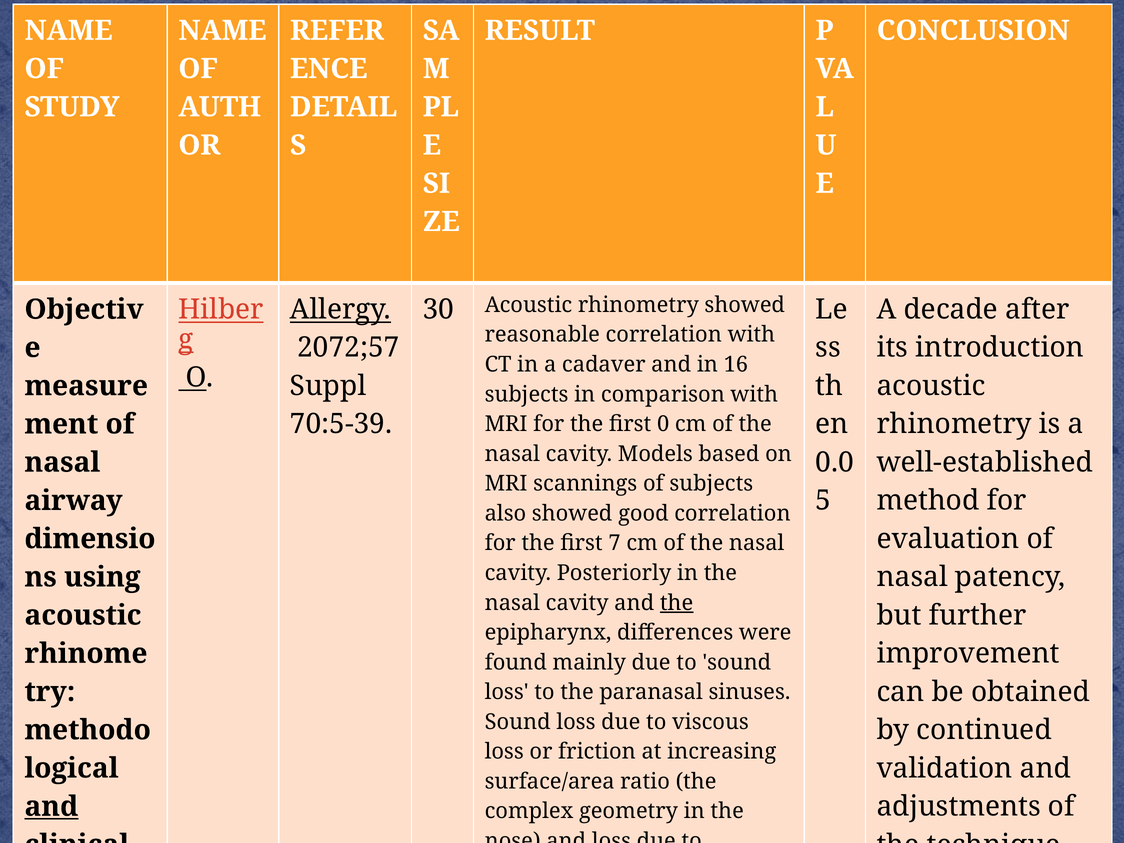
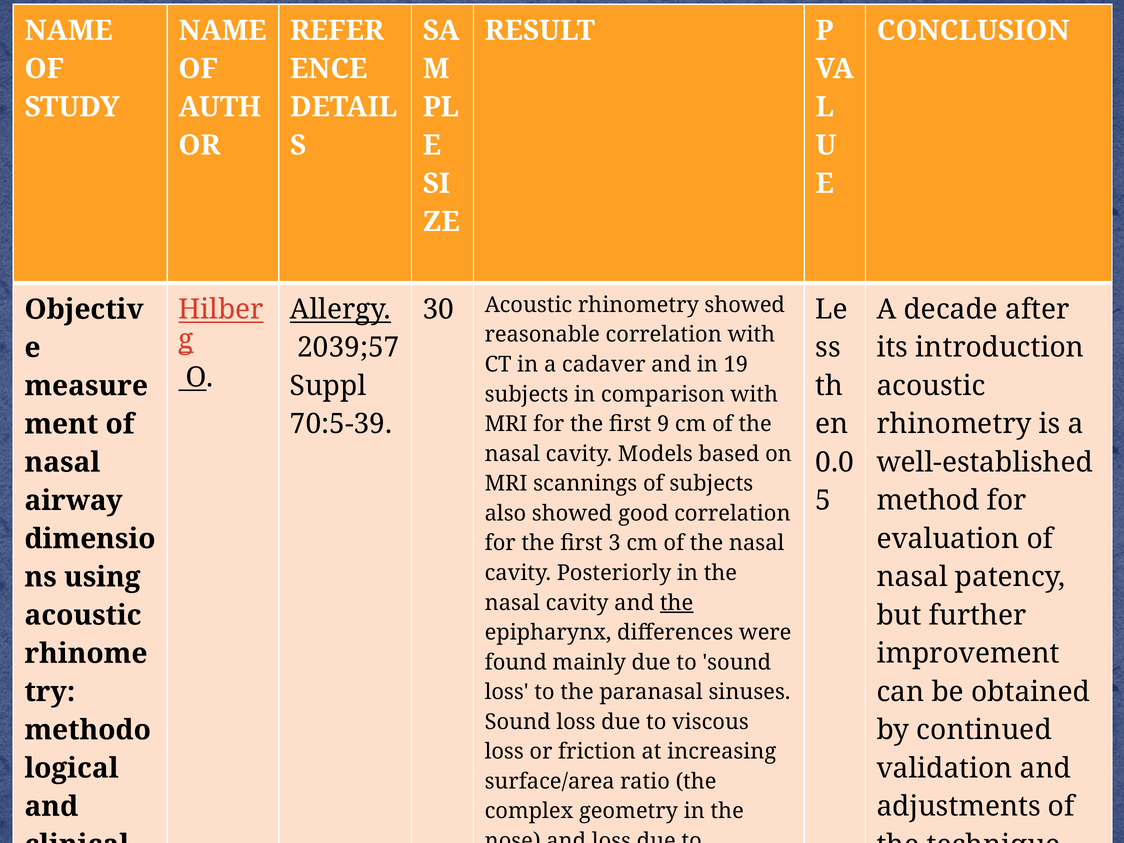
2072;57: 2072;57 -> 2039;57
16: 16 -> 19
0: 0 -> 9
7: 7 -> 3
and at (51, 807) underline: present -> none
